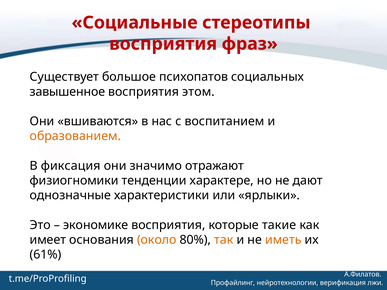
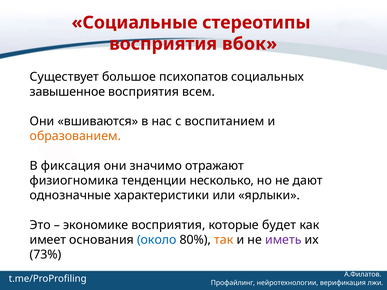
фраз: фраз -> вбок
этом: этом -> всем
физиогномики: физиогномики -> физиогномика
характере: характере -> несколько
такие: такие -> будет
около colour: orange -> blue
иметь colour: orange -> purple
61%: 61% -> 73%
